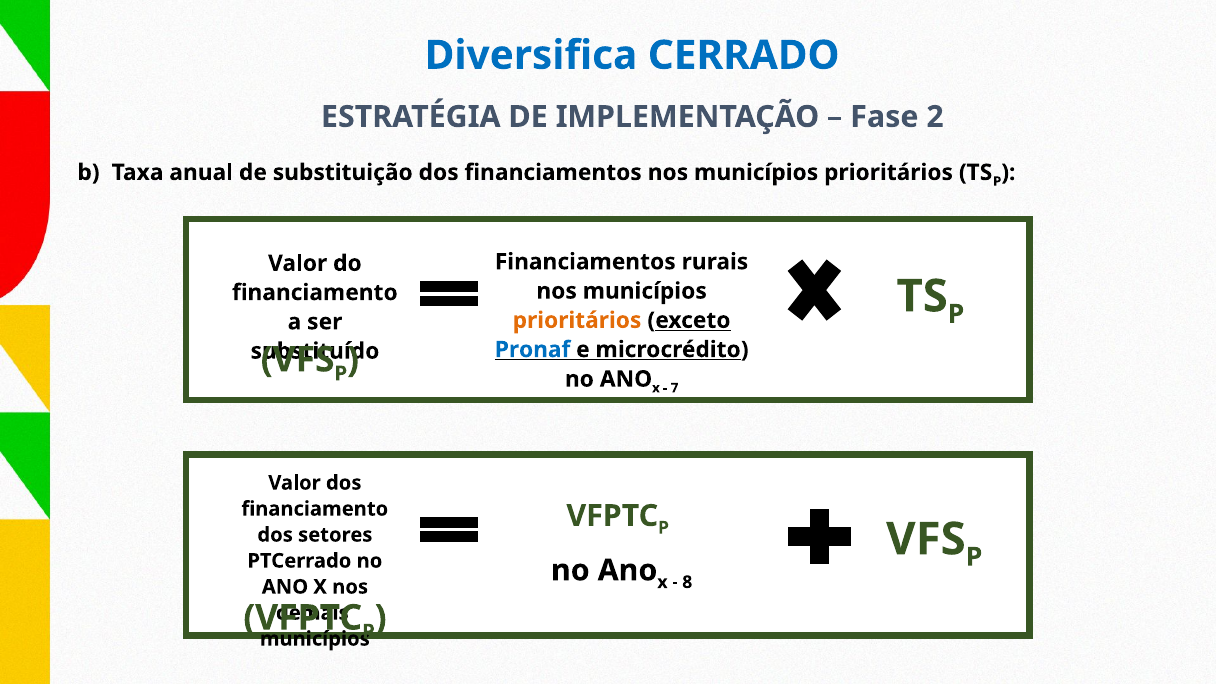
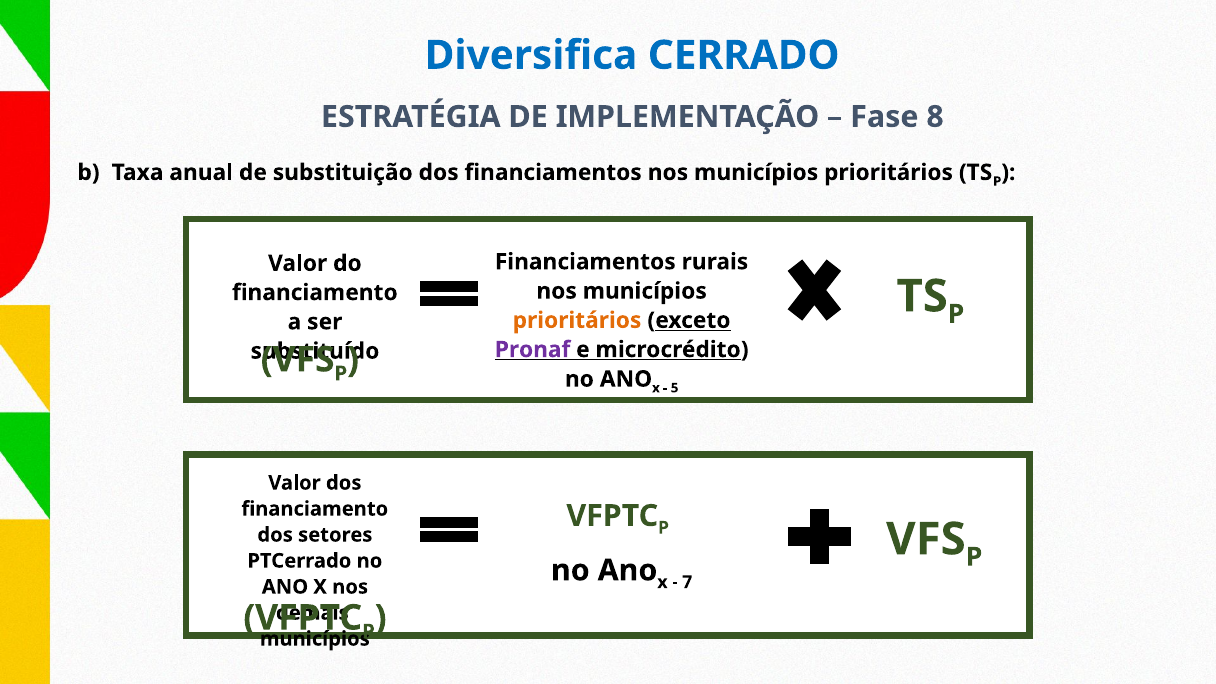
2: 2 -> 8
Pronaf colour: blue -> purple
7: 7 -> 5
8: 8 -> 7
